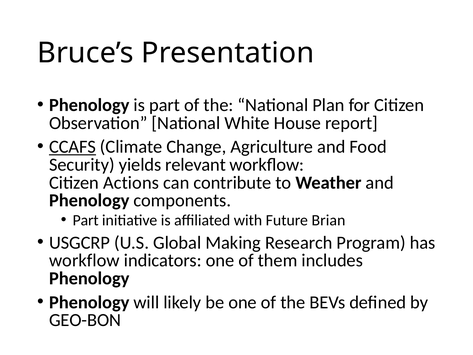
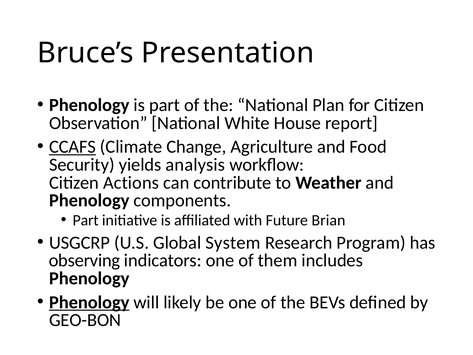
relevant: relevant -> analysis
Making: Making -> System
workflow at (84, 260): workflow -> observing
Phenology at (89, 302) underline: none -> present
